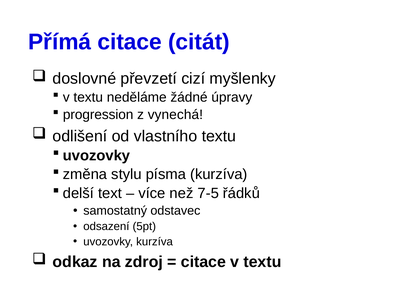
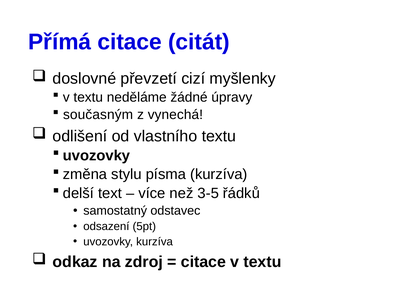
progression: progression -> současným
7-5: 7-5 -> 3-5
